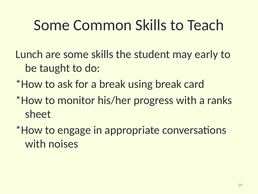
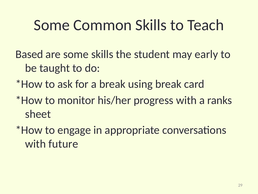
Lunch: Lunch -> Based
noises: noises -> future
